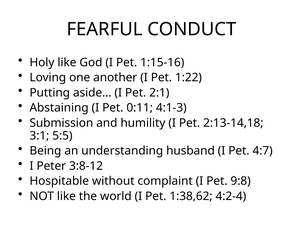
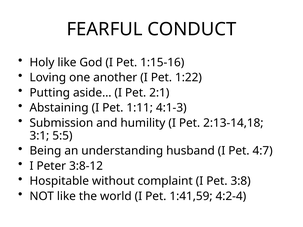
0:11: 0:11 -> 1:11
9:8: 9:8 -> 3:8
1:38,62: 1:38,62 -> 1:41,59
